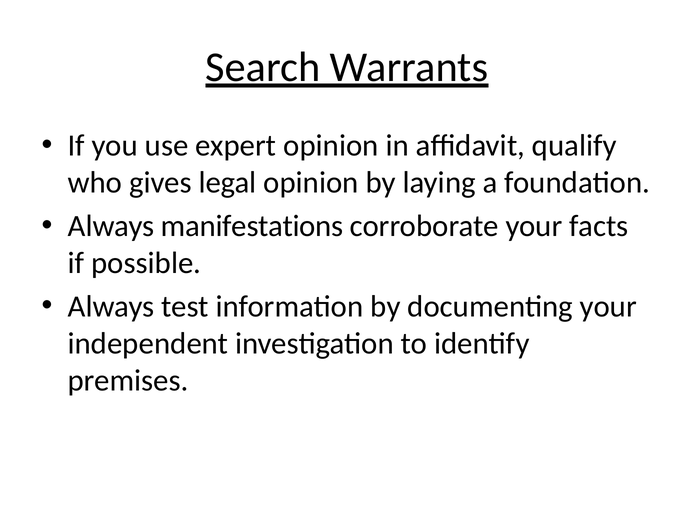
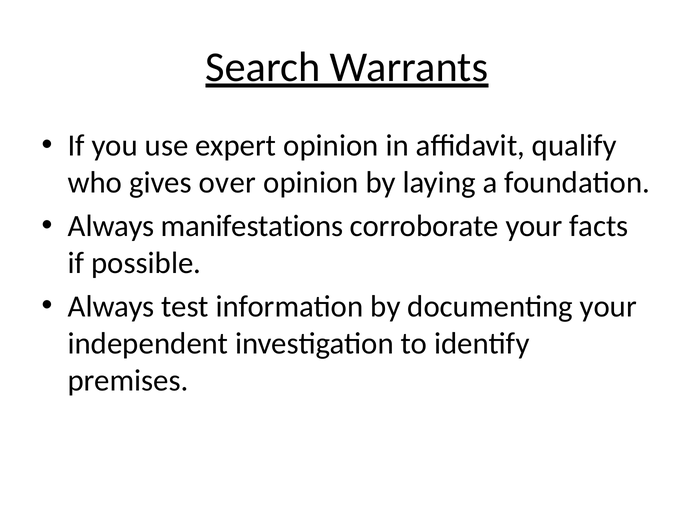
legal: legal -> over
